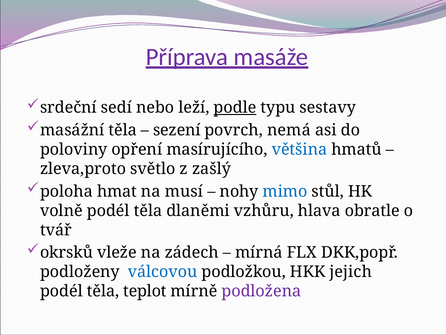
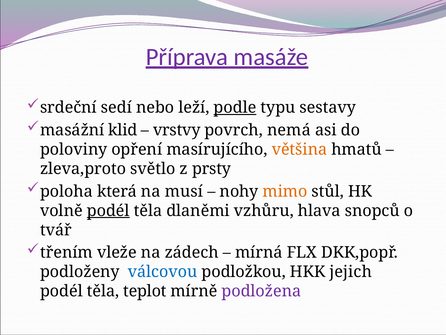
masážní těla: těla -> klid
sezení: sezení -> vrstvy
většina colour: blue -> orange
zašlý: zašlý -> prsty
hmat: hmat -> která
mimo colour: blue -> orange
podél at (108, 210) underline: none -> present
obratle: obratle -> snopců
okrsků: okrsků -> třením
